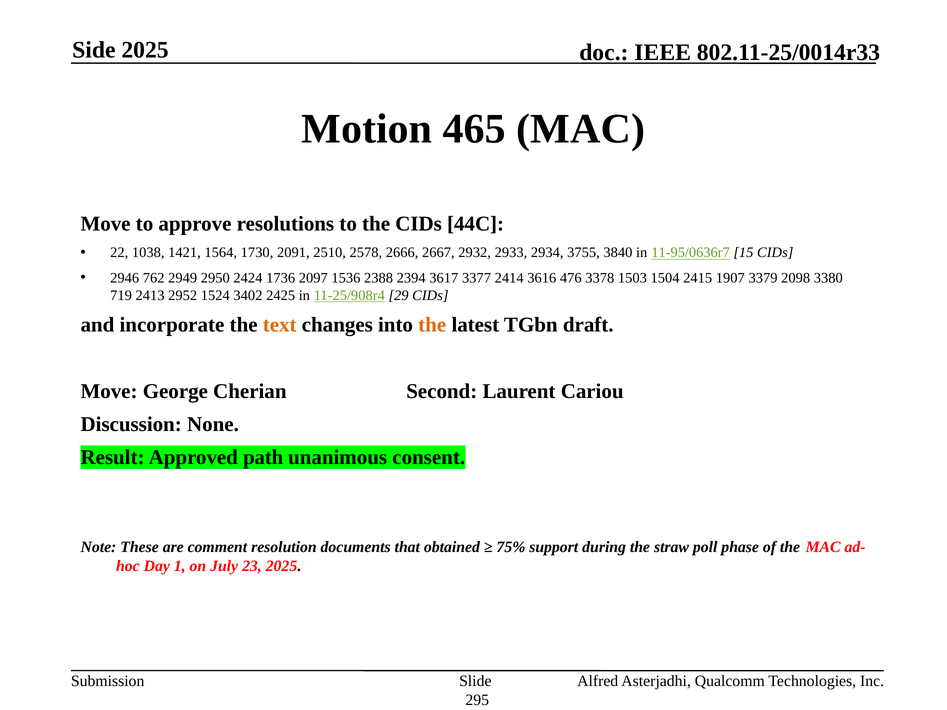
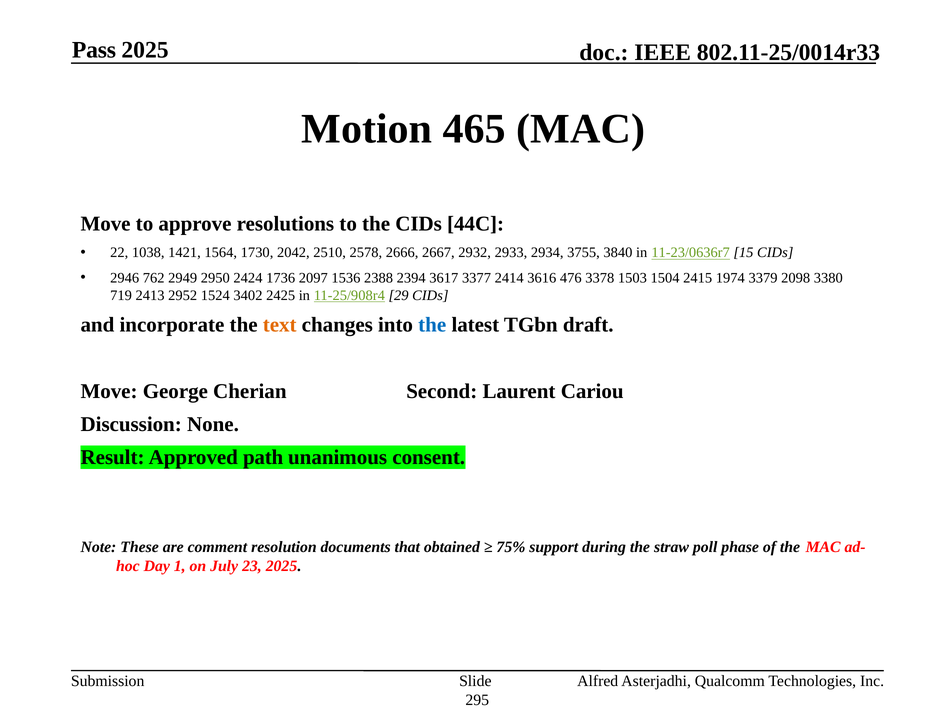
Side: Side -> Pass
2091: 2091 -> 2042
11-95/0636r7: 11-95/0636r7 -> 11-23/0636r7
1907: 1907 -> 1974
the at (432, 325) colour: orange -> blue
